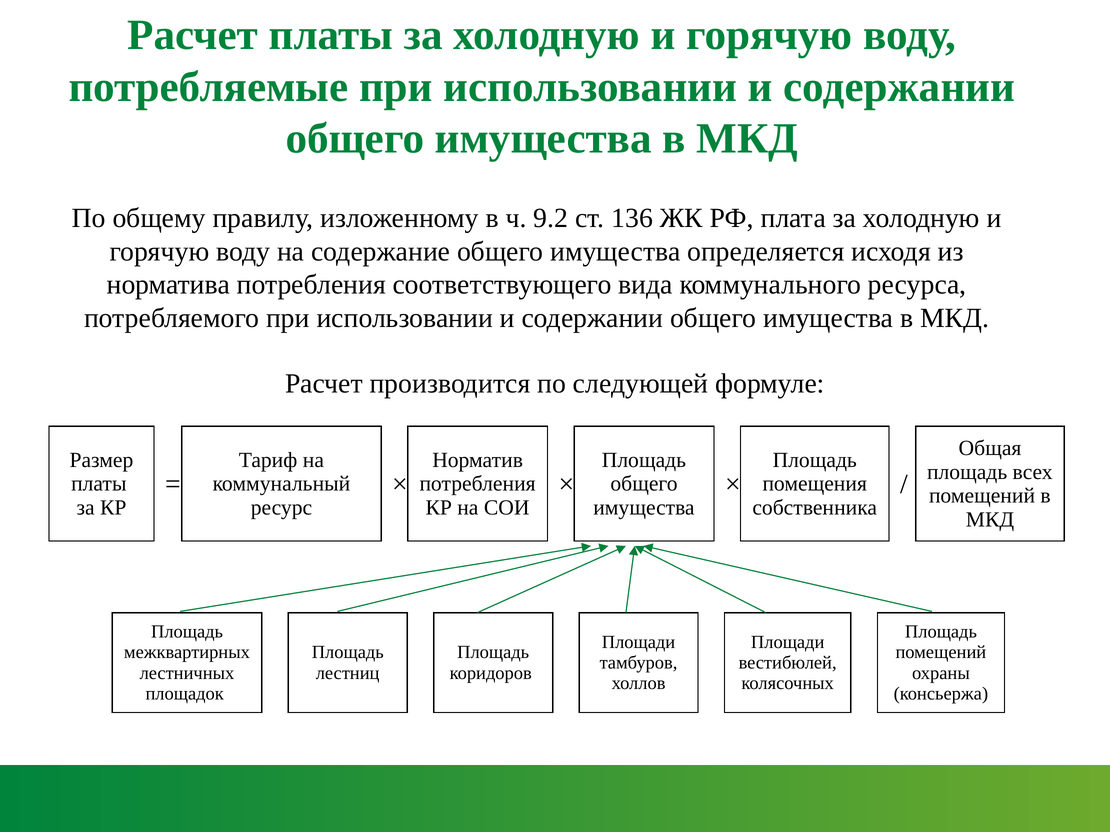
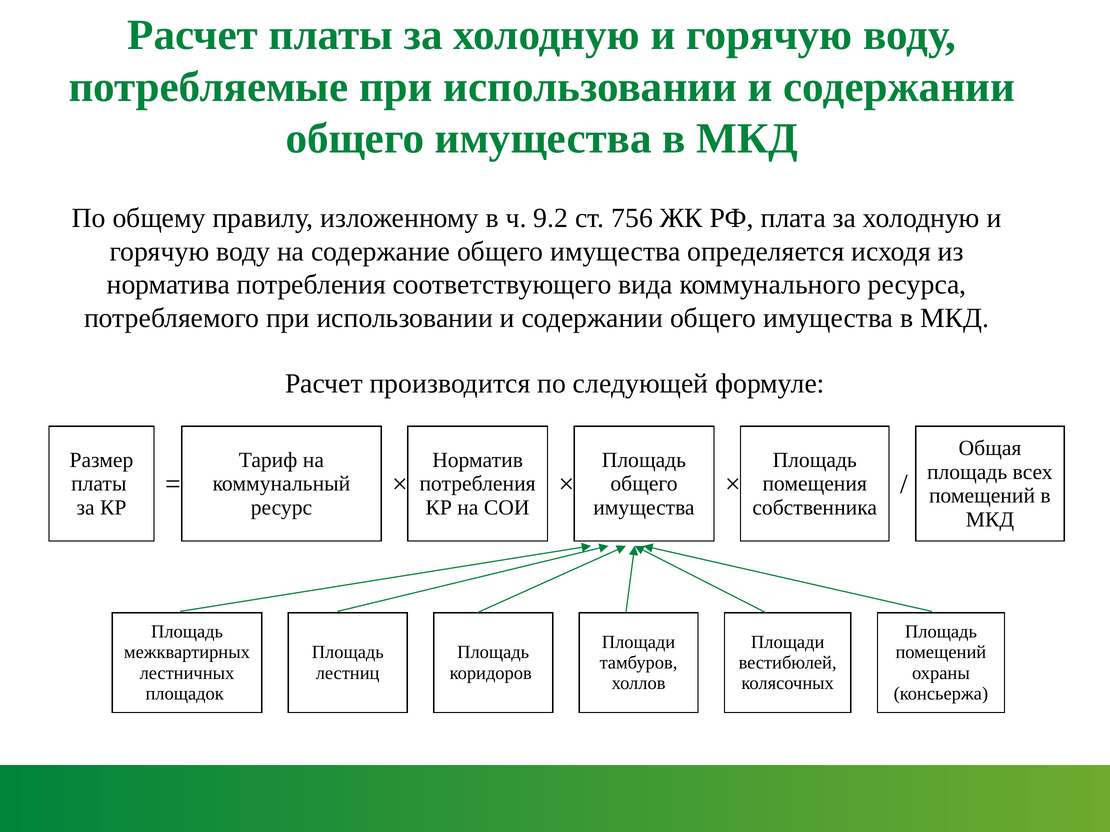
136: 136 -> 756
